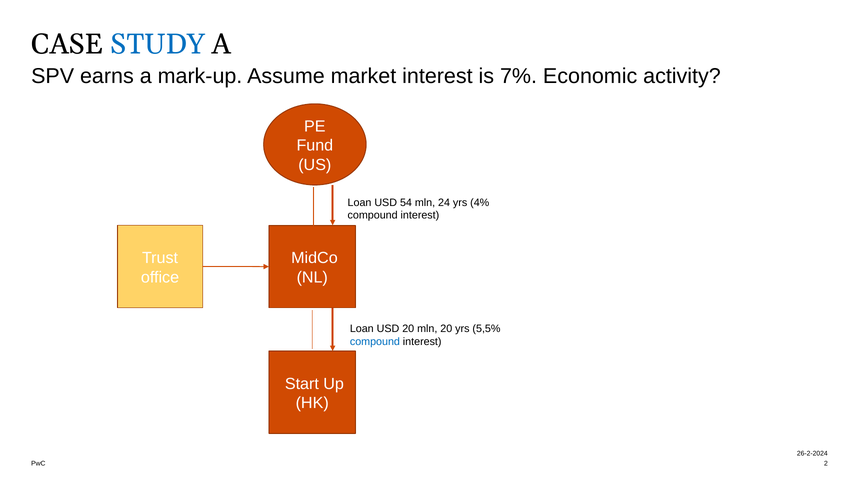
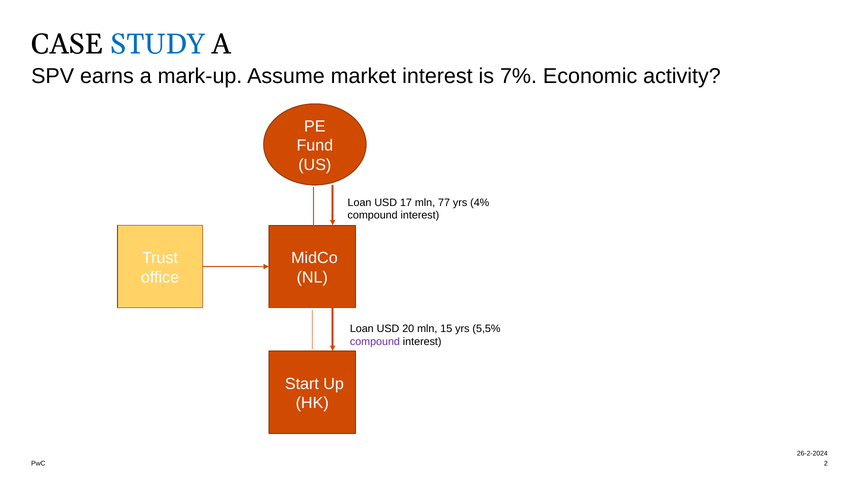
54: 54 -> 17
24: 24 -> 77
mln 20: 20 -> 15
compound at (375, 342) colour: blue -> purple
